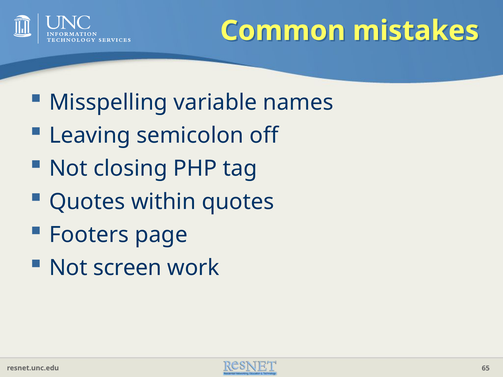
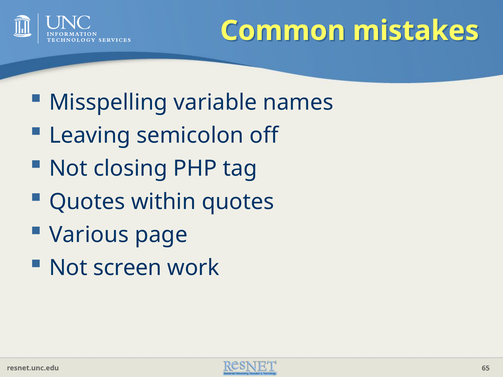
Footers: Footers -> Various
